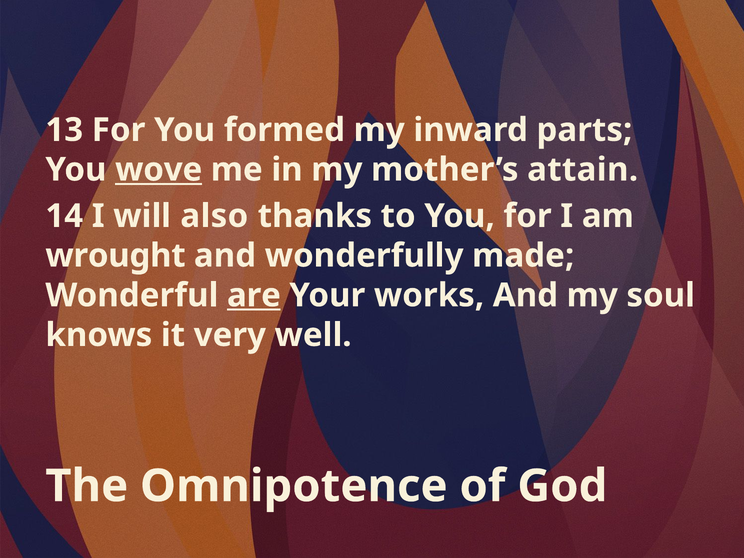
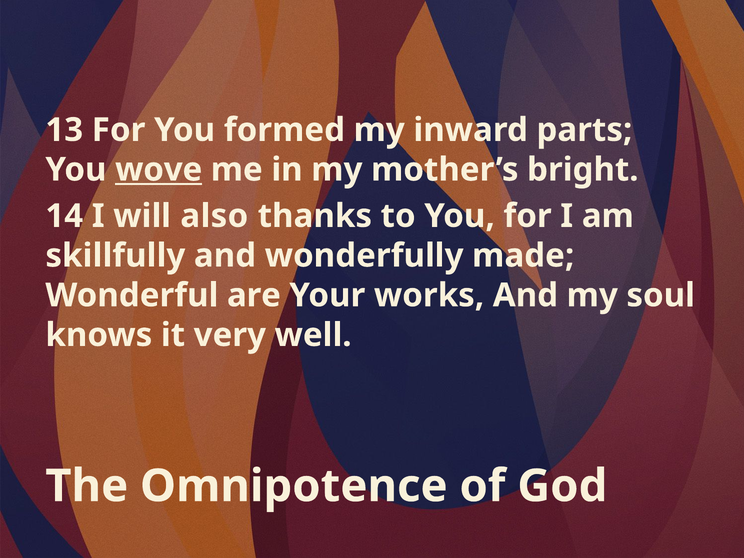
attain: attain -> bright
wrought: wrought -> skillfully
are underline: present -> none
